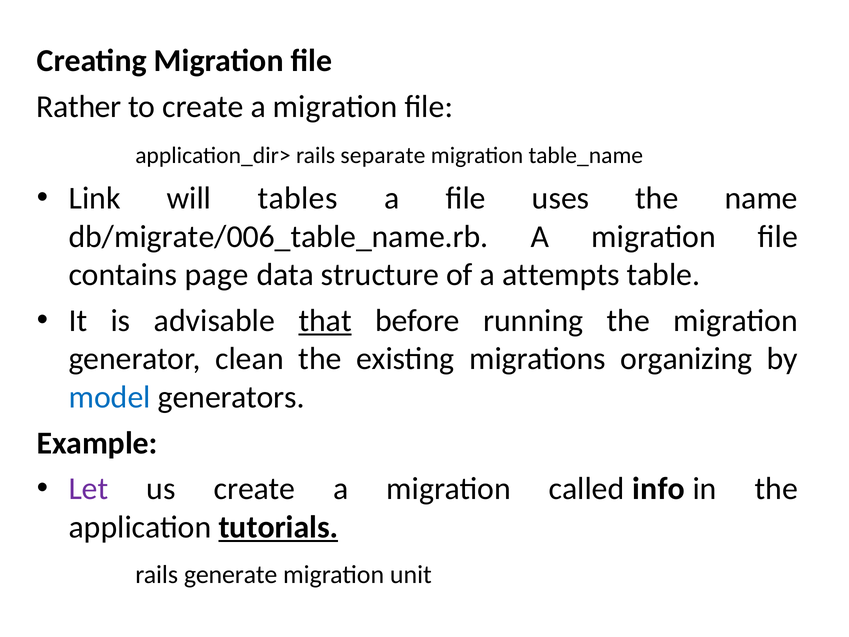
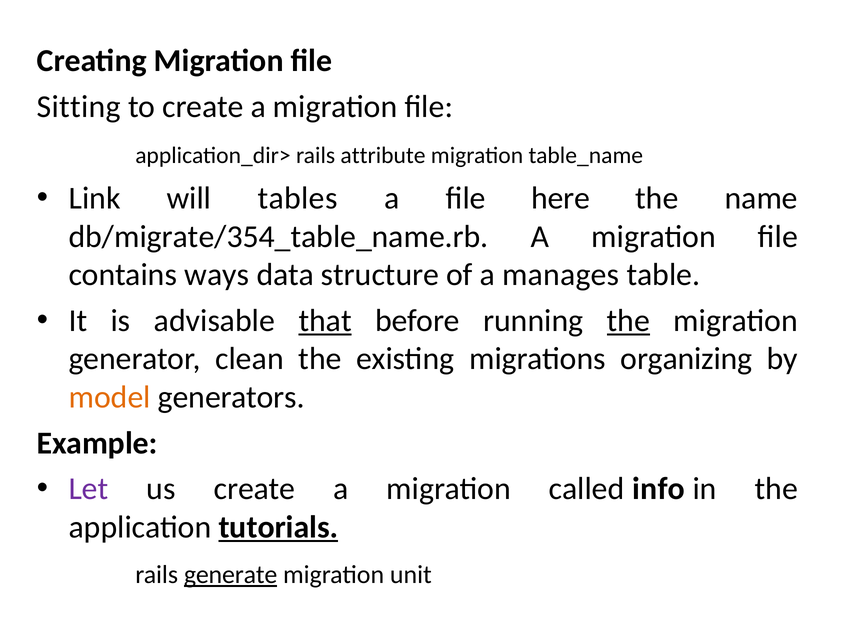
Rather: Rather -> Sitting
separate: separate -> attribute
uses: uses -> here
db/migrate/006_table_name.rb: db/migrate/006_table_name.rb -> db/migrate/354_table_name.rb
page: page -> ways
attempts: attempts -> manages
the at (628, 321) underline: none -> present
model colour: blue -> orange
generate underline: none -> present
